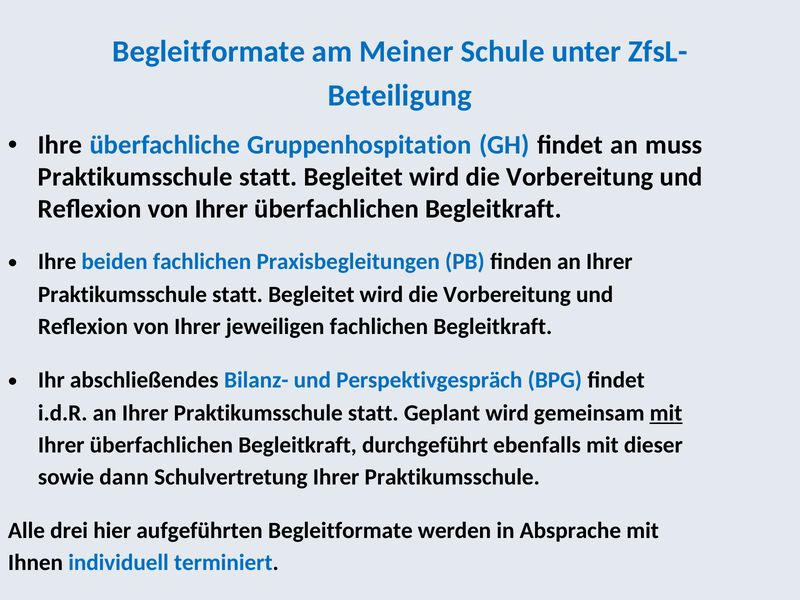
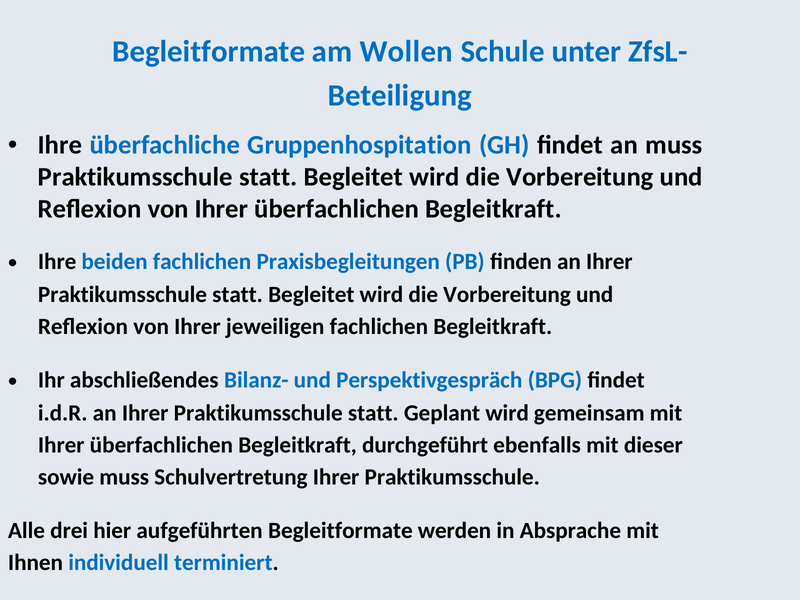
Meiner: Meiner -> Wollen
mit at (666, 413) underline: present -> none
sowie dann: dann -> muss
